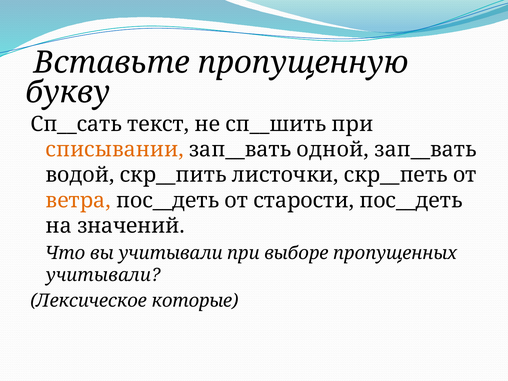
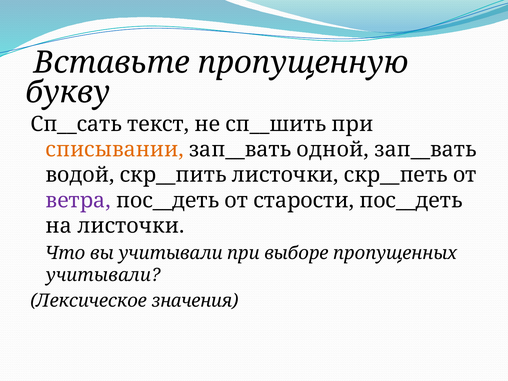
ветра colour: orange -> purple
на значений: значений -> листочки
которые: которые -> значения
